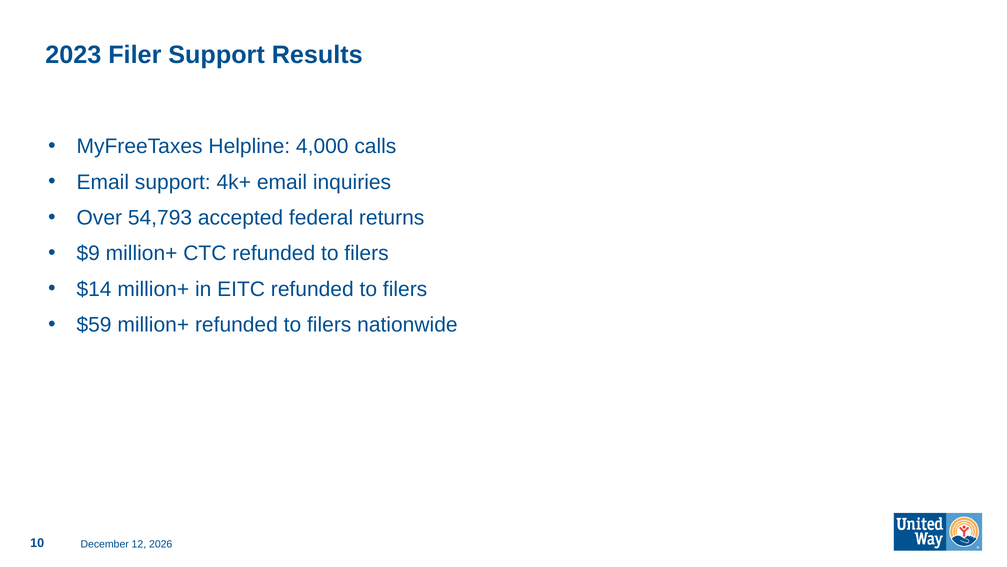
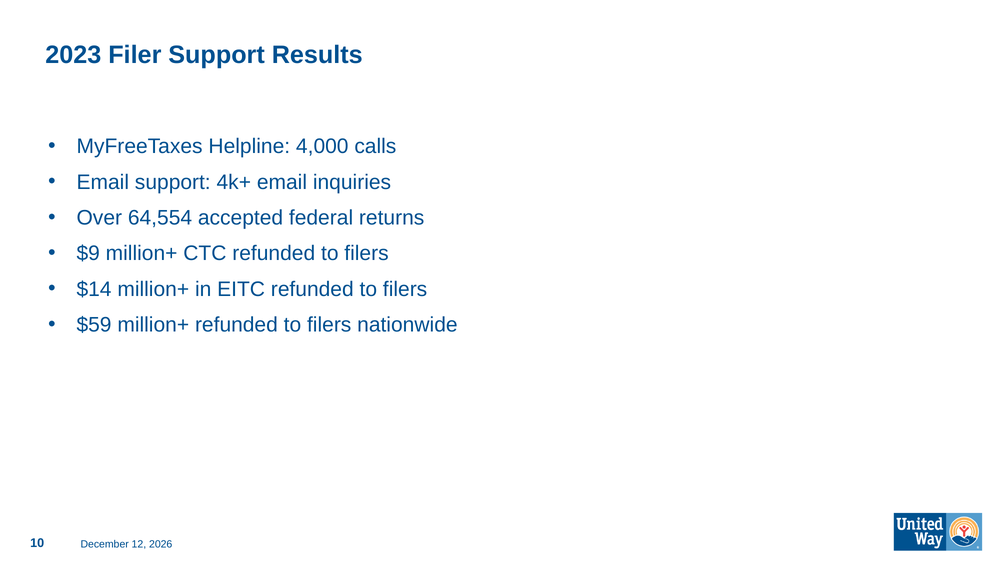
54,793: 54,793 -> 64,554
